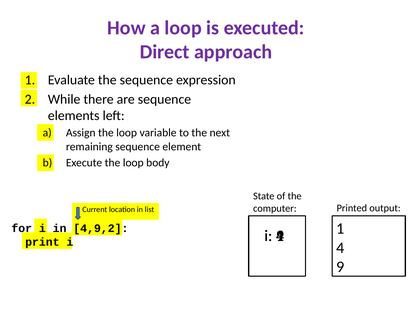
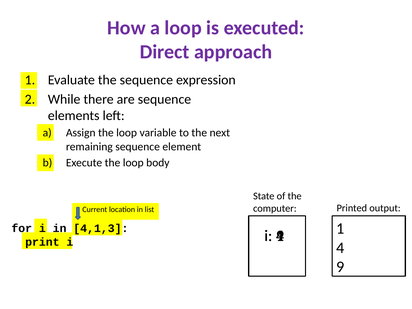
4,9,2: 4,9,2 -> 4,1,3
